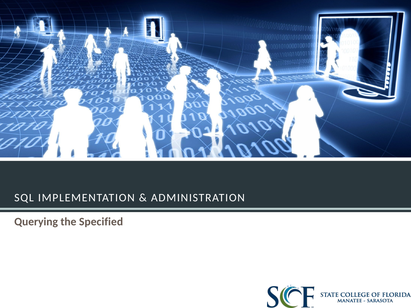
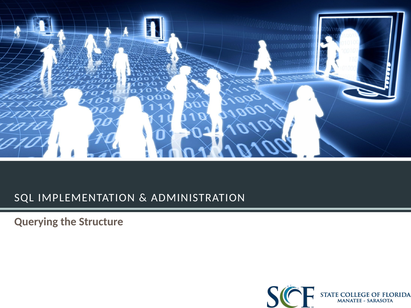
Specified: Specified -> Structure
